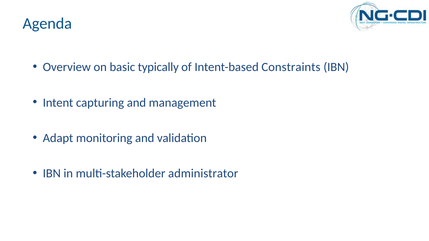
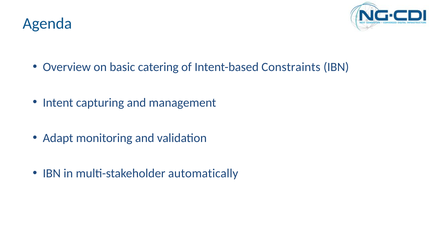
typically: typically -> catering
administrator: administrator -> automatically
